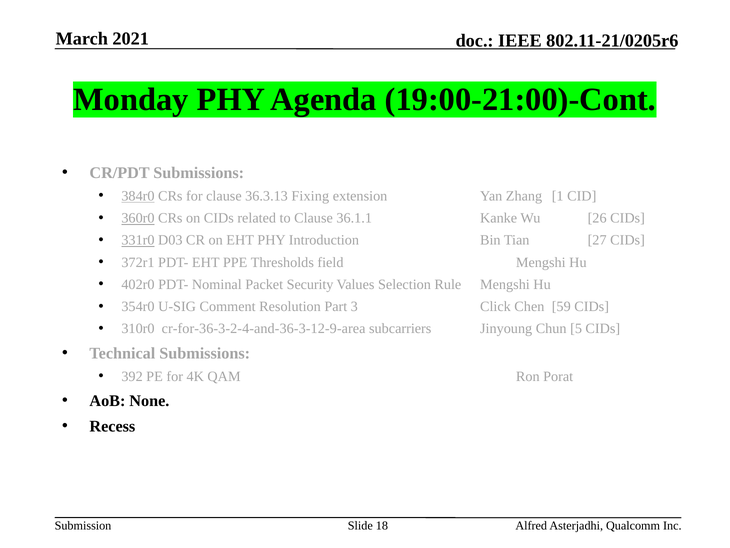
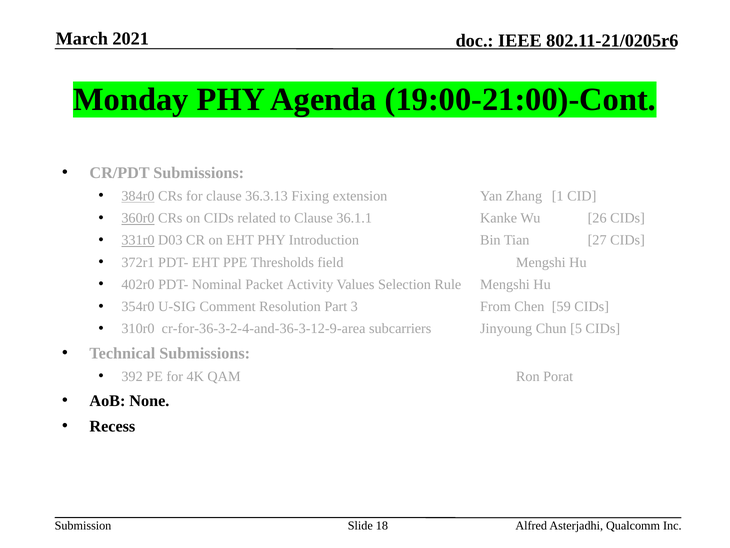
Security: Security -> Activity
Click: Click -> From
